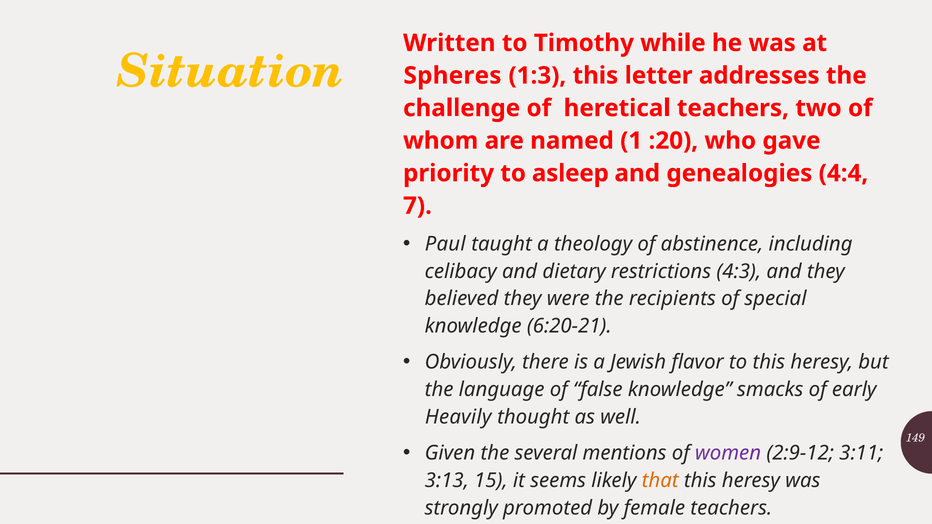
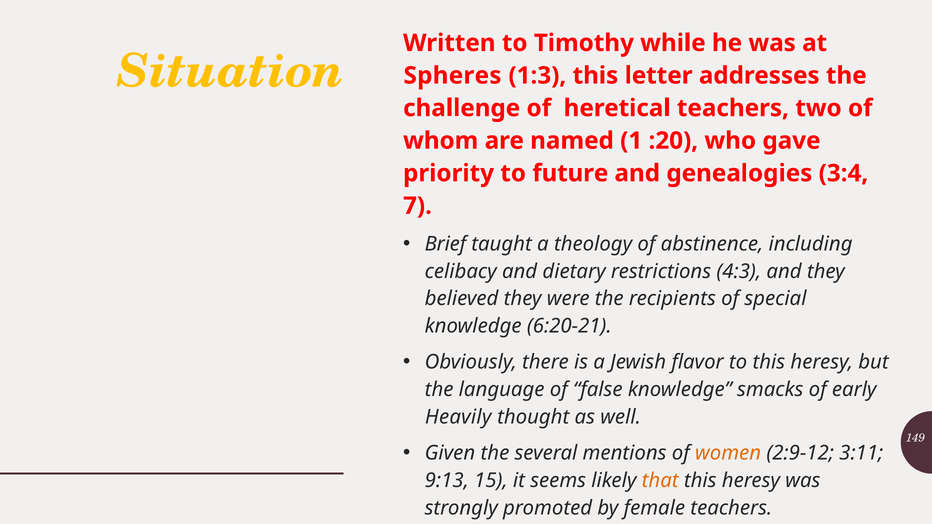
asleep: asleep -> future
4:4: 4:4 -> 3:4
Paul: Paul -> Brief
women colour: purple -> orange
3:13: 3:13 -> 9:13
